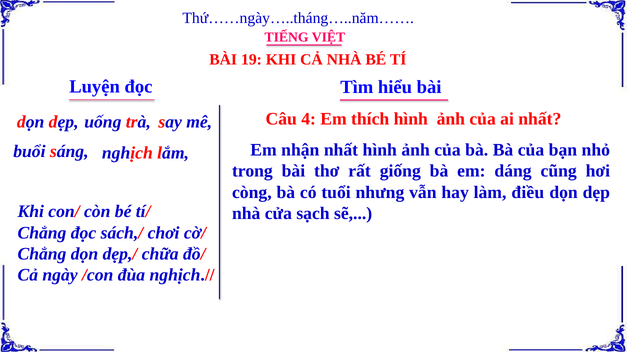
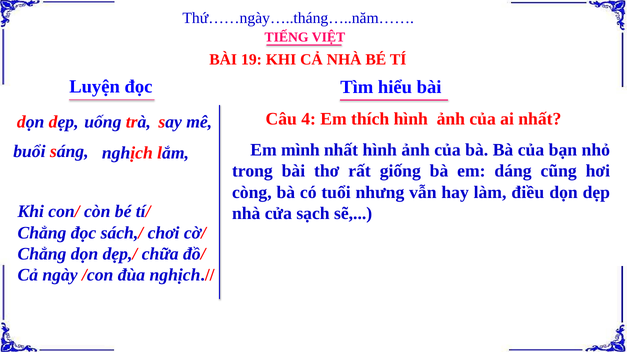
nhận: nhận -> mình
